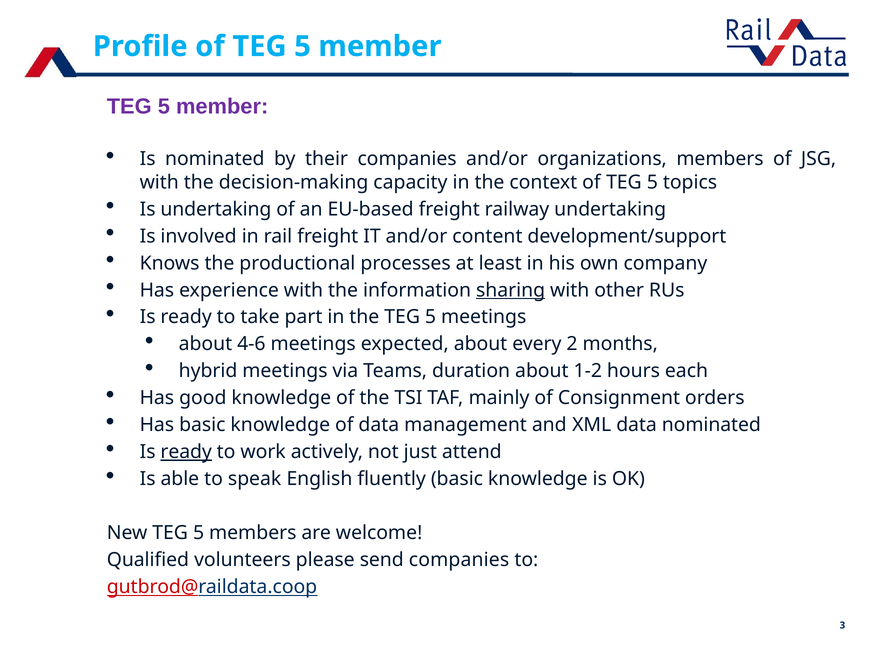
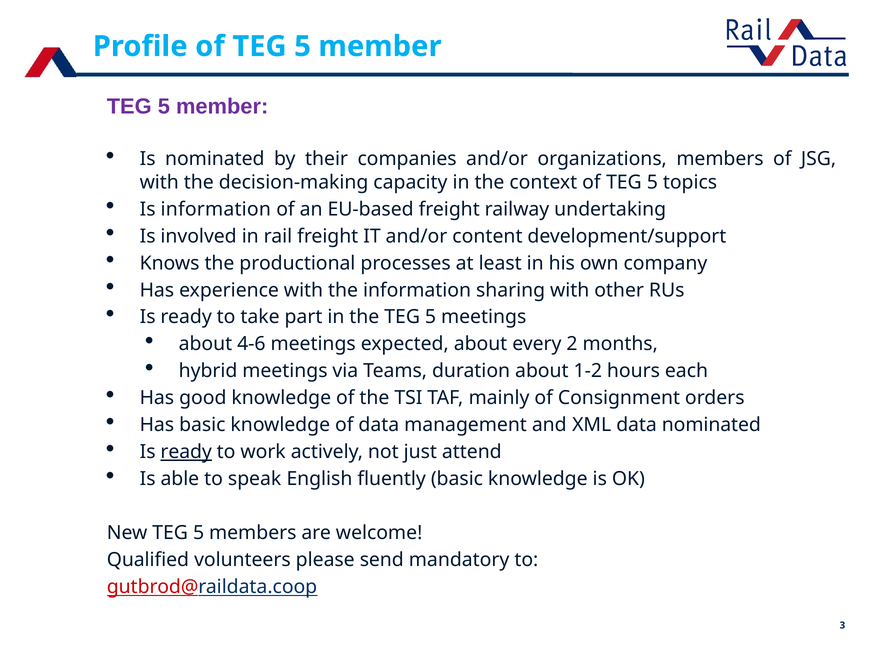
Is undertaking: undertaking -> information
sharing underline: present -> none
send companies: companies -> mandatory
